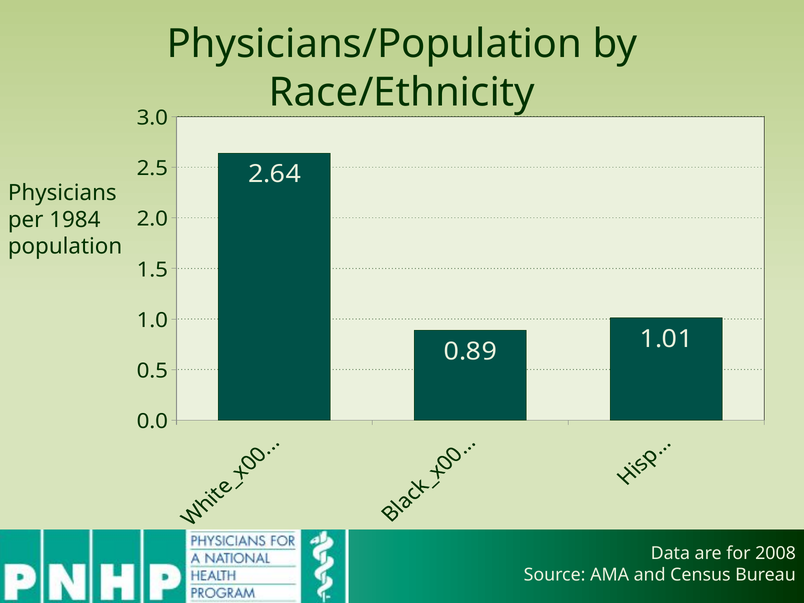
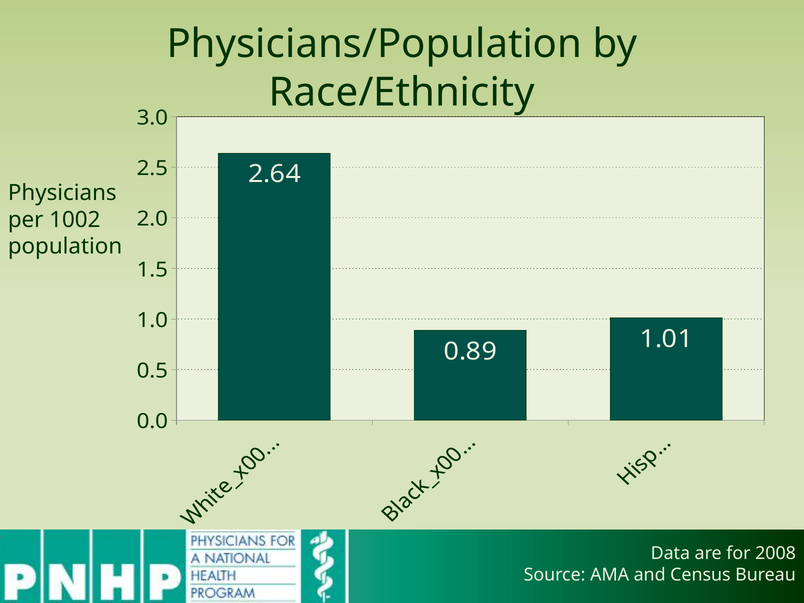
1984: 1984 -> 1002
